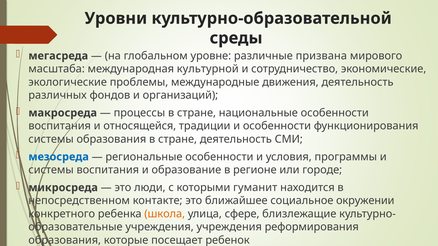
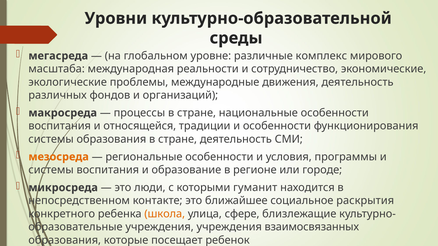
призвана: призвана -> комплекс
культурной: культурной -> реальности
мезосреда colour: blue -> orange
окружении: окружении -> раскрытия
реформирования: реформирования -> взаимосвязанных
